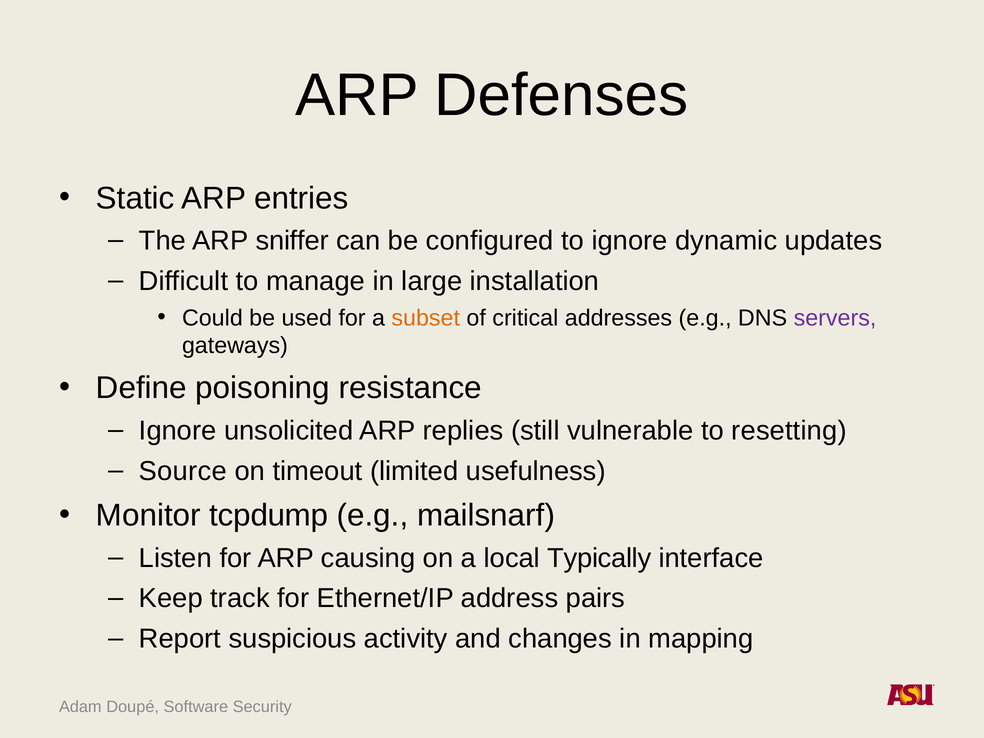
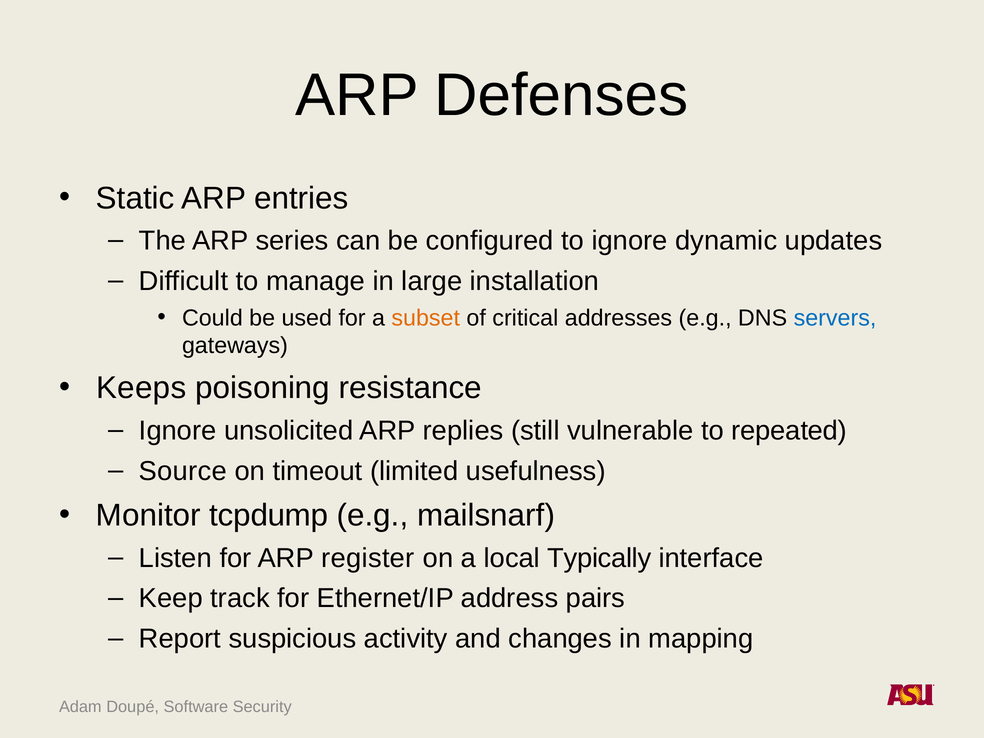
sniffer: sniffer -> series
servers colour: purple -> blue
Define: Define -> Keeps
resetting: resetting -> repeated
causing: causing -> register
